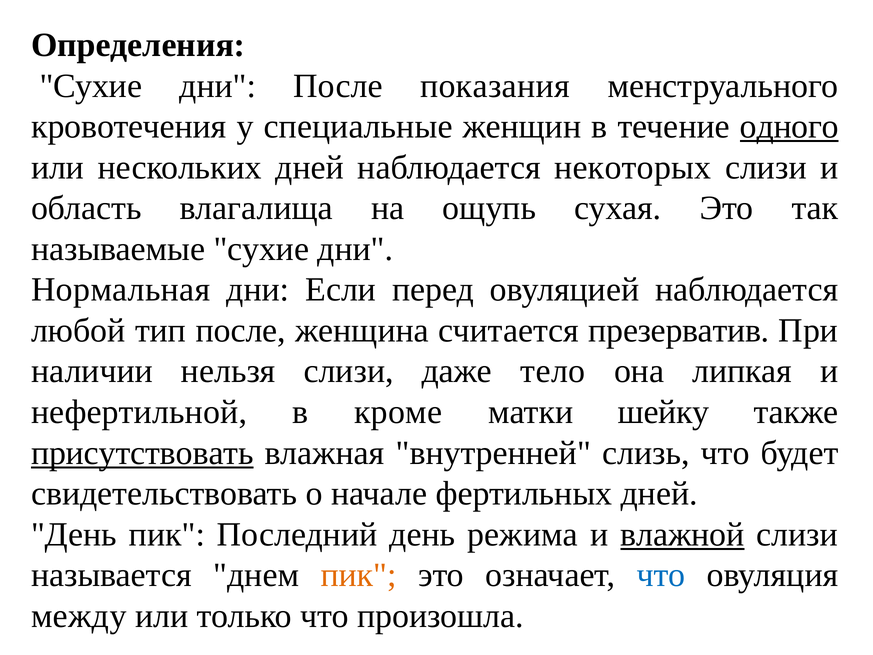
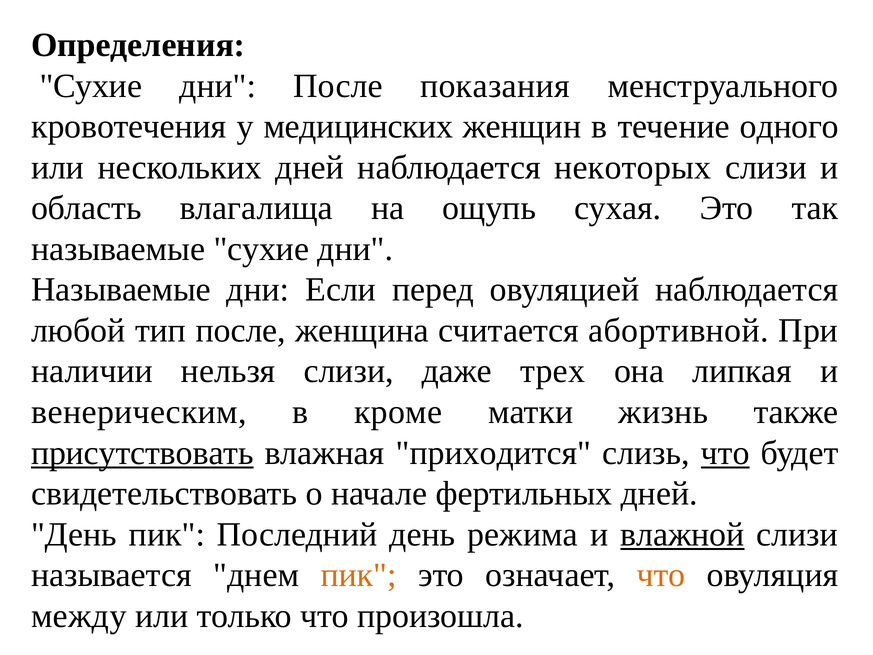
специальные: специальные -> медицинских
одного underline: present -> none
Нормальная at (121, 290): Нормальная -> Называемые
презерватив: презерватив -> абортивной
тело: тело -> трех
нефертильной: нефертильной -> венерическим
шейку: шейку -> жизнь
внутренней: внутренней -> приходится
что at (725, 453) underline: none -> present
что at (661, 575) colour: blue -> orange
